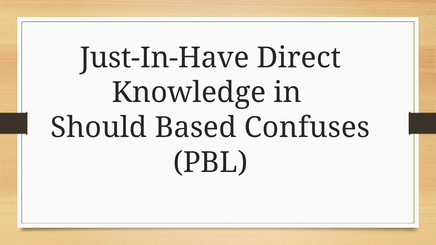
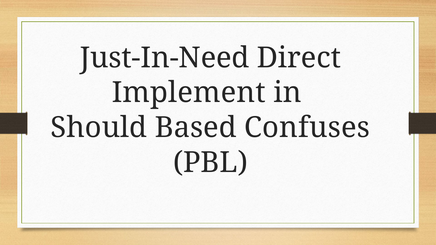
Just-In-Have: Just-In-Have -> Just-In-Need
Knowledge: Knowledge -> Implement
